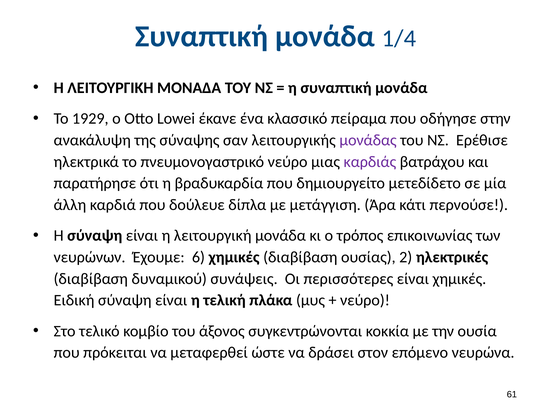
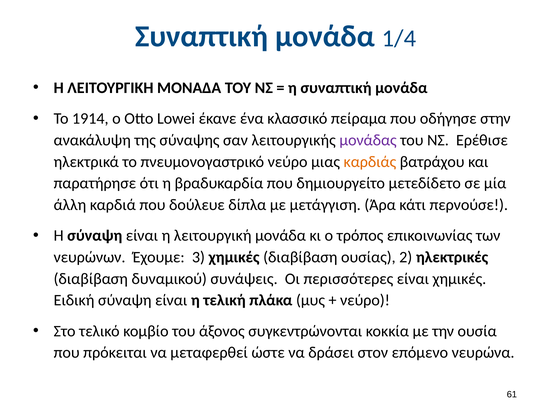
1929: 1929 -> 1914
καρδιάς colour: purple -> orange
6: 6 -> 3
